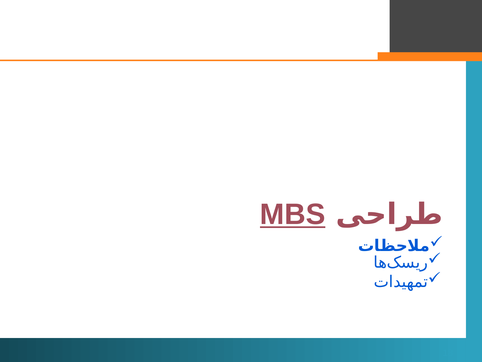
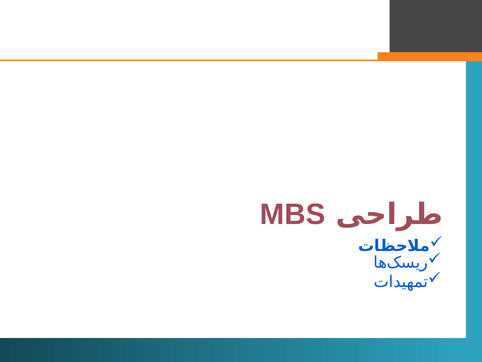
MBS underline: present -> none
